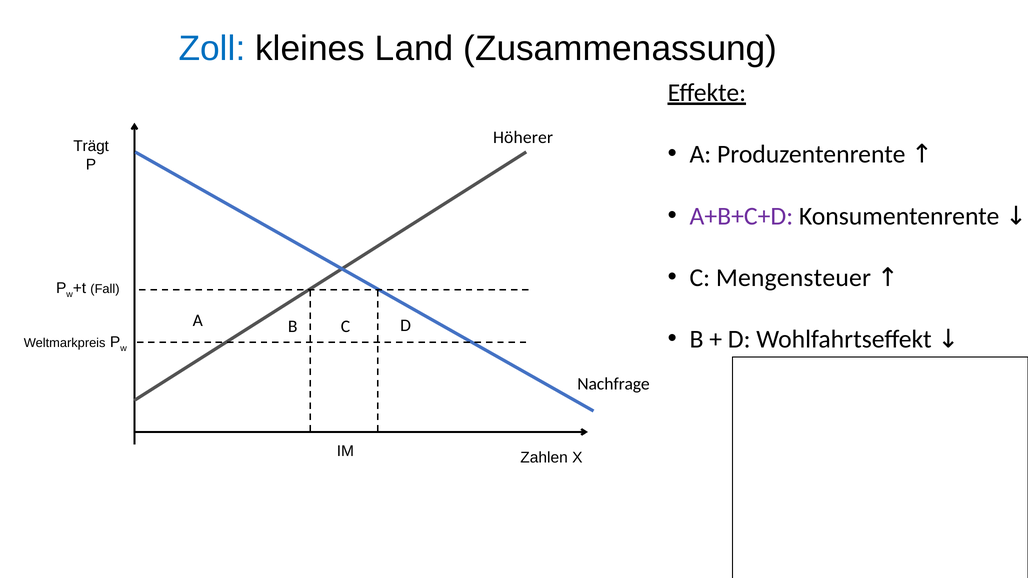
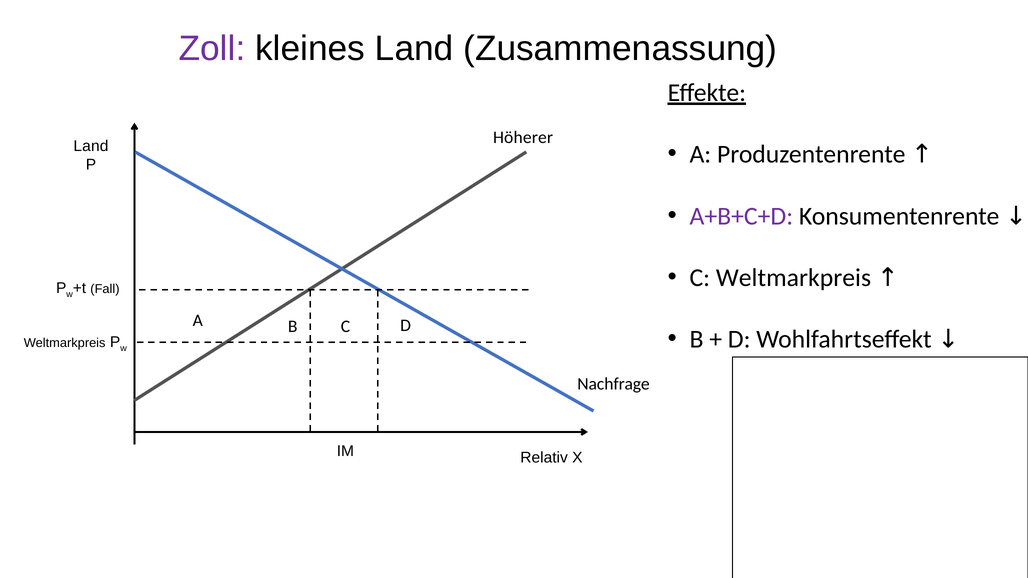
Zoll colour: blue -> purple
Trägt at (91, 146): Trägt -> Land
C Mengensteuer: Mengensteuer -> Weltmarkpreis
Zahlen: Zahlen -> Relativ
